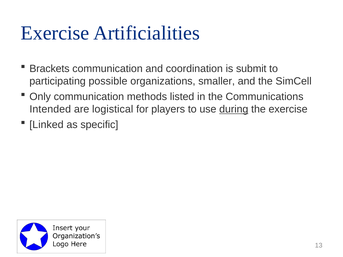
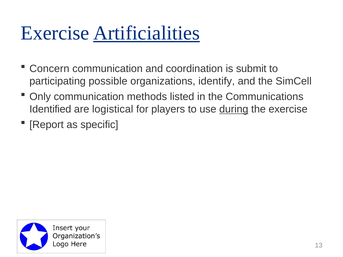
Artificialities underline: none -> present
Brackets: Brackets -> Concern
smaller: smaller -> identify
Intended: Intended -> Identified
Linked: Linked -> Report
